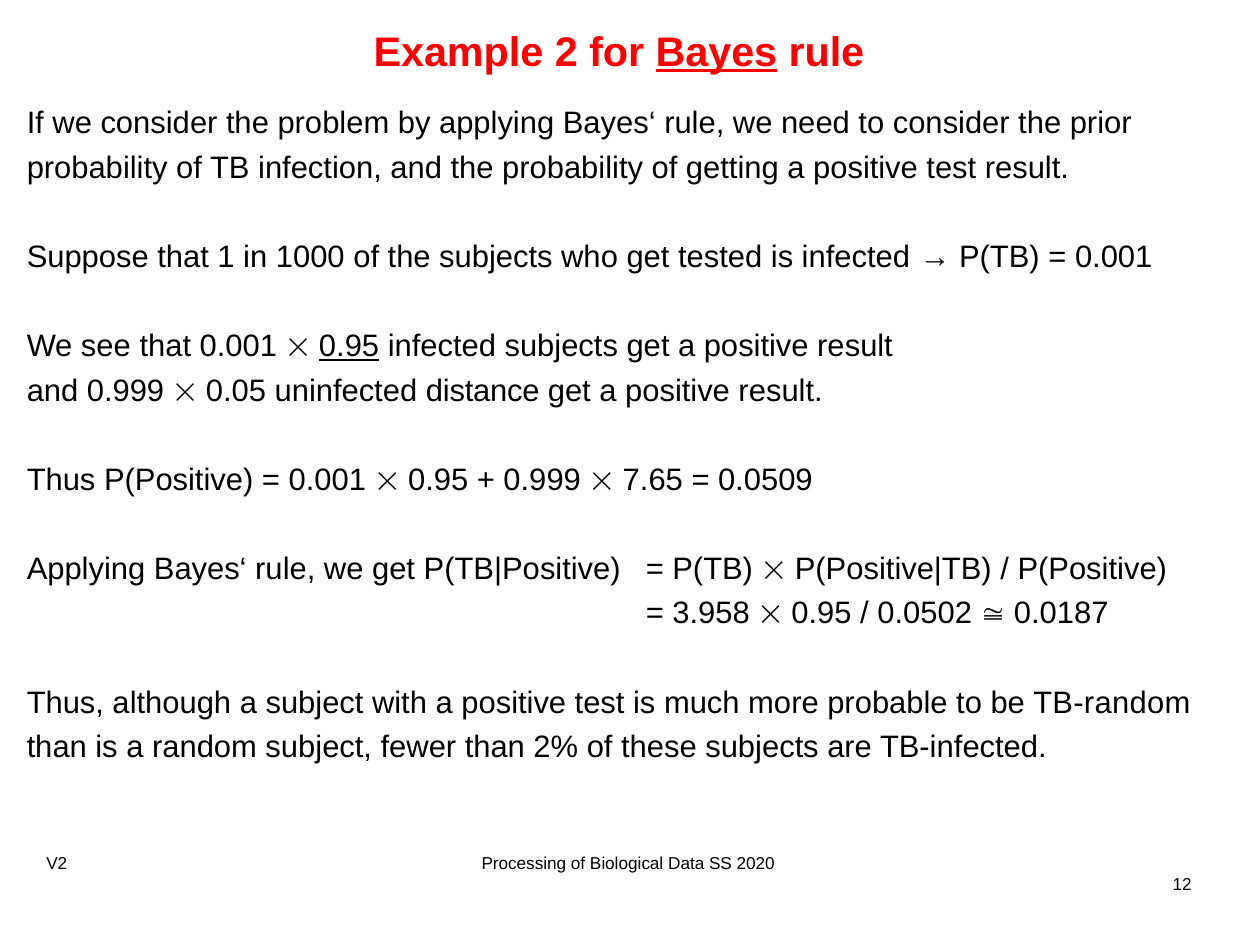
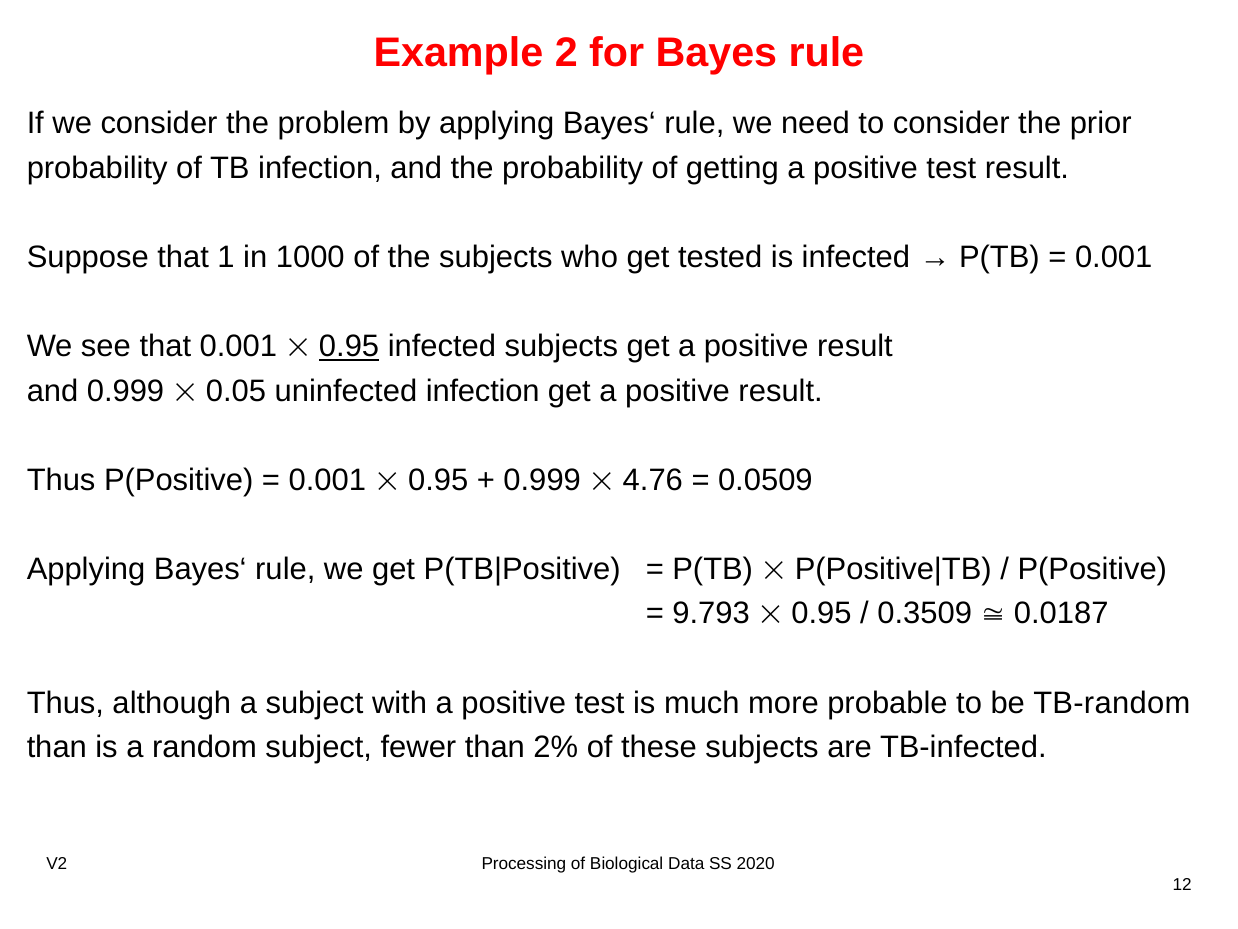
Bayes underline: present -> none
uninfected distance: distance -> infection
7.65: 7.65 -> 4.76
3.958: 3.958 -> 9.793
0.0502: 0.0502 -> 0.3509
